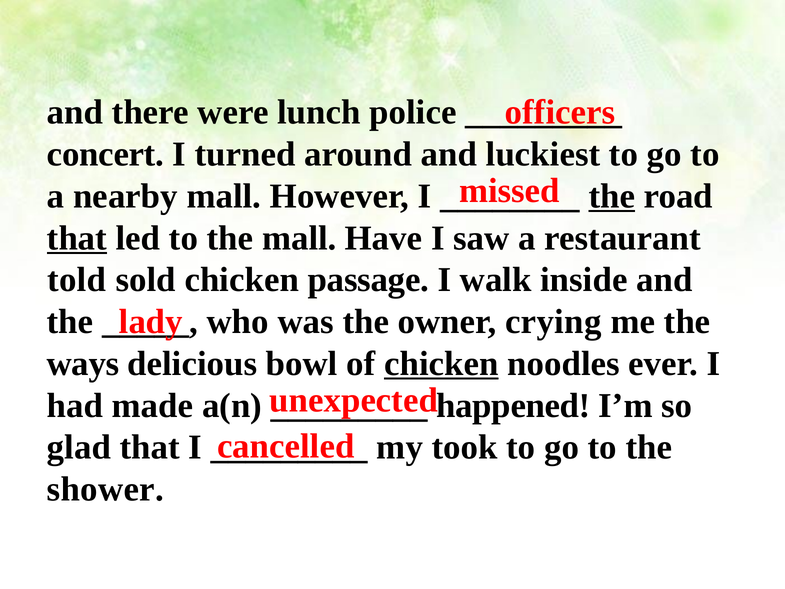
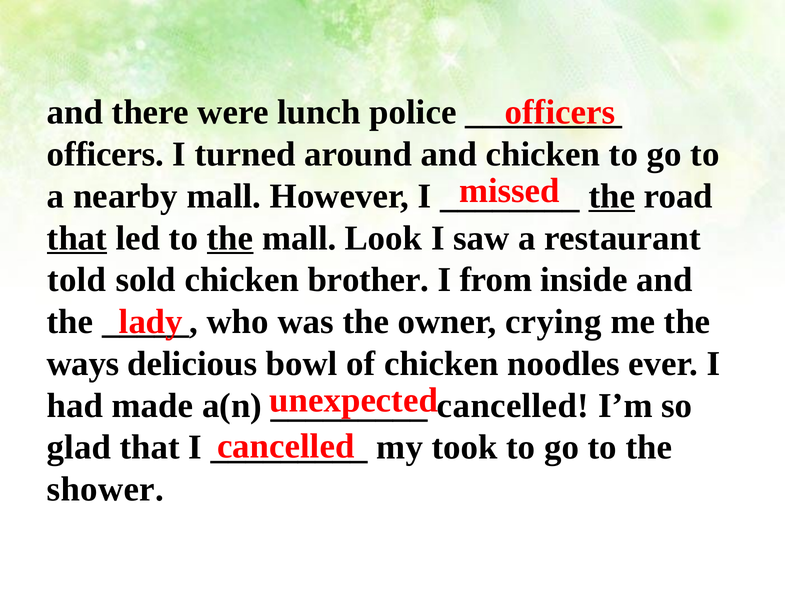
concert at (105, 154): concert -> officers
and luckiest: luckiest -> chicken
the at (230, 238) underline: none -> present
Have: Have -> Look
passage: passage -> brother
walk: walk -> from
chicken at (441, 364) underline: present -> none
happened at (513, 405): happened -> cancelled
